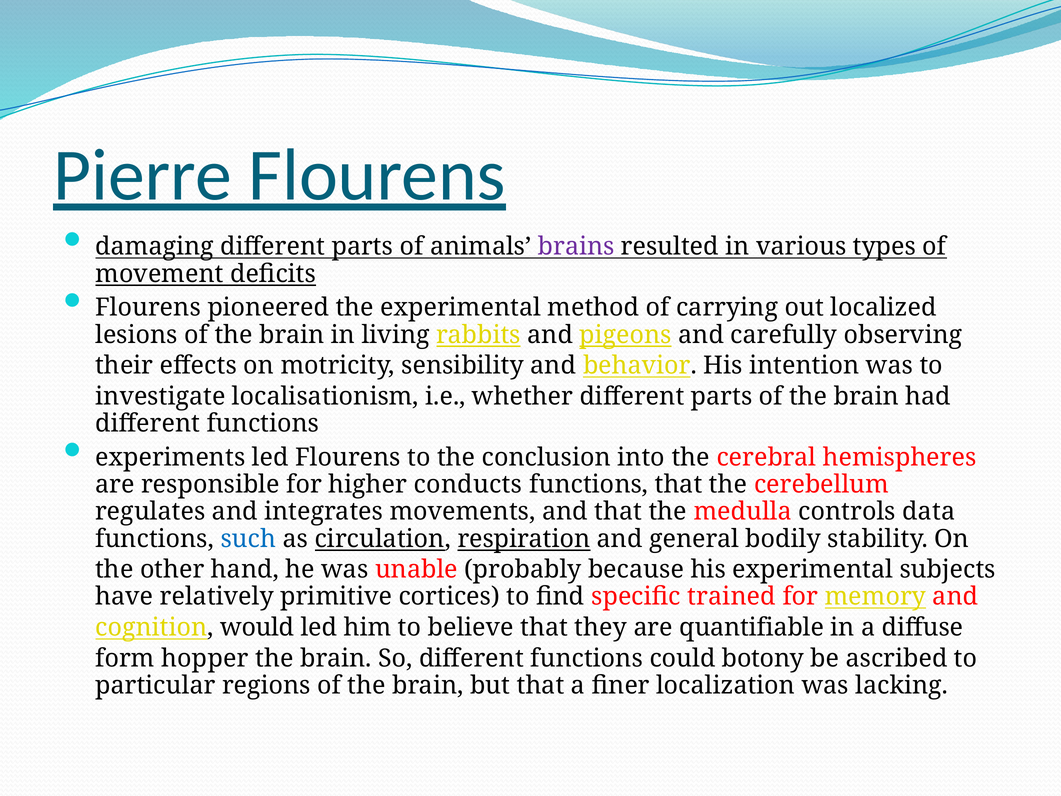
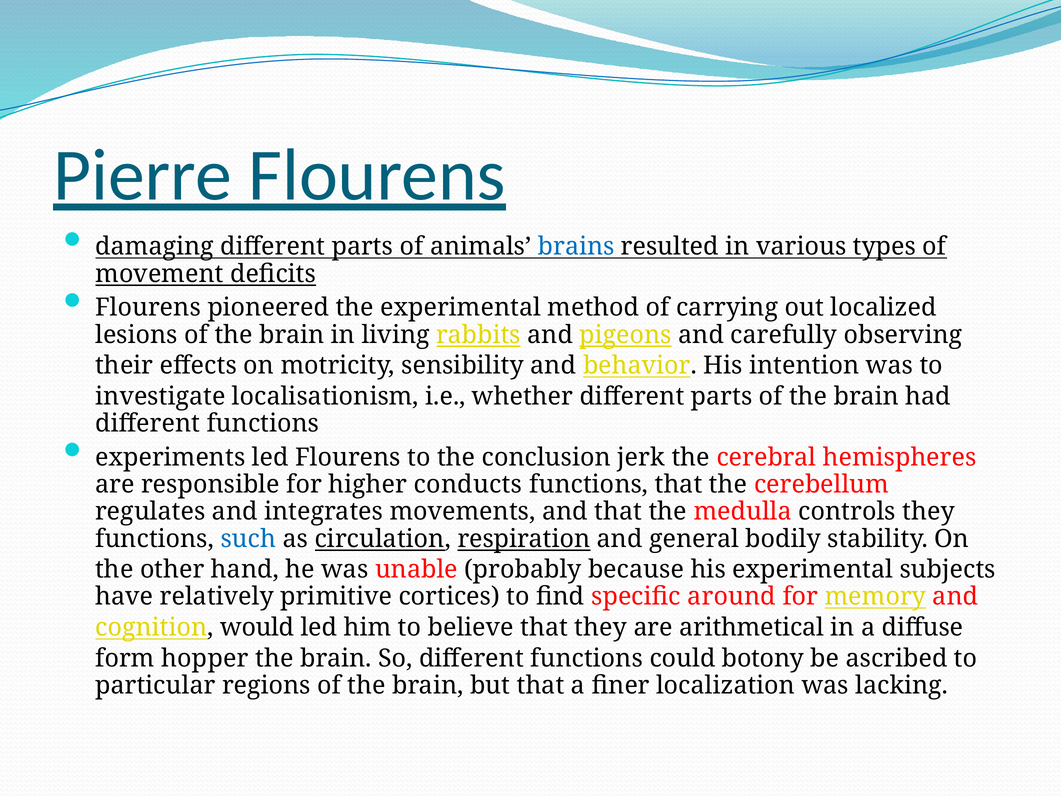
brains colour: purple -> blue
into: into -> jerk
controls data: data -> they
trained: trained -> around
quantifiable: quantifiable -> arithmetical
